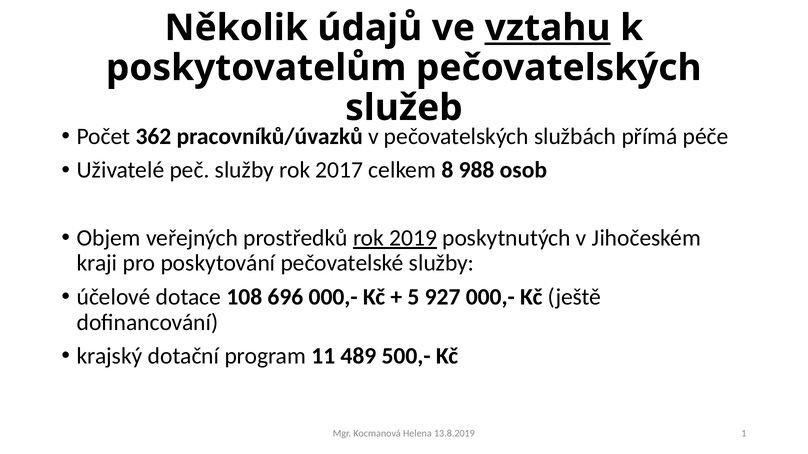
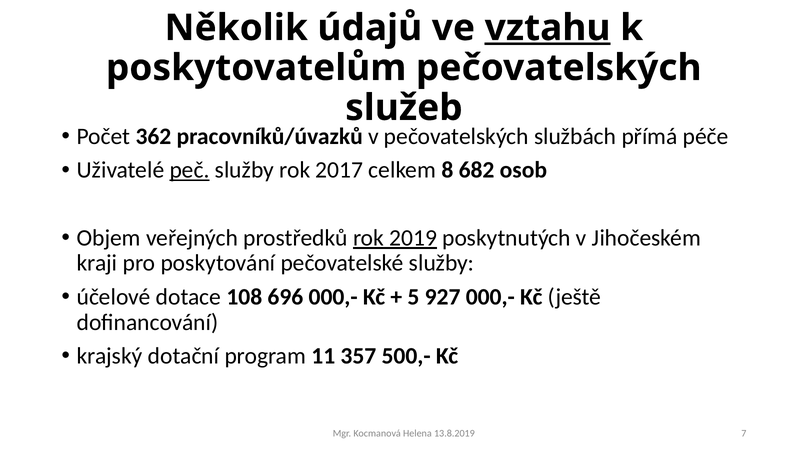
peč underline: none -> present
988: 988 -> 682
489: 489 -> 357
1: 1 -> 7
